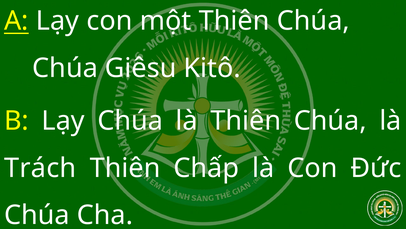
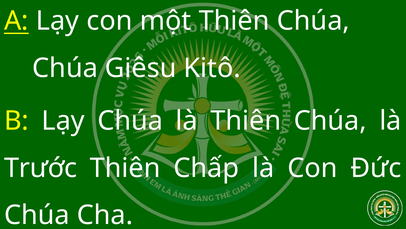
Trách: Trách -> Trước
